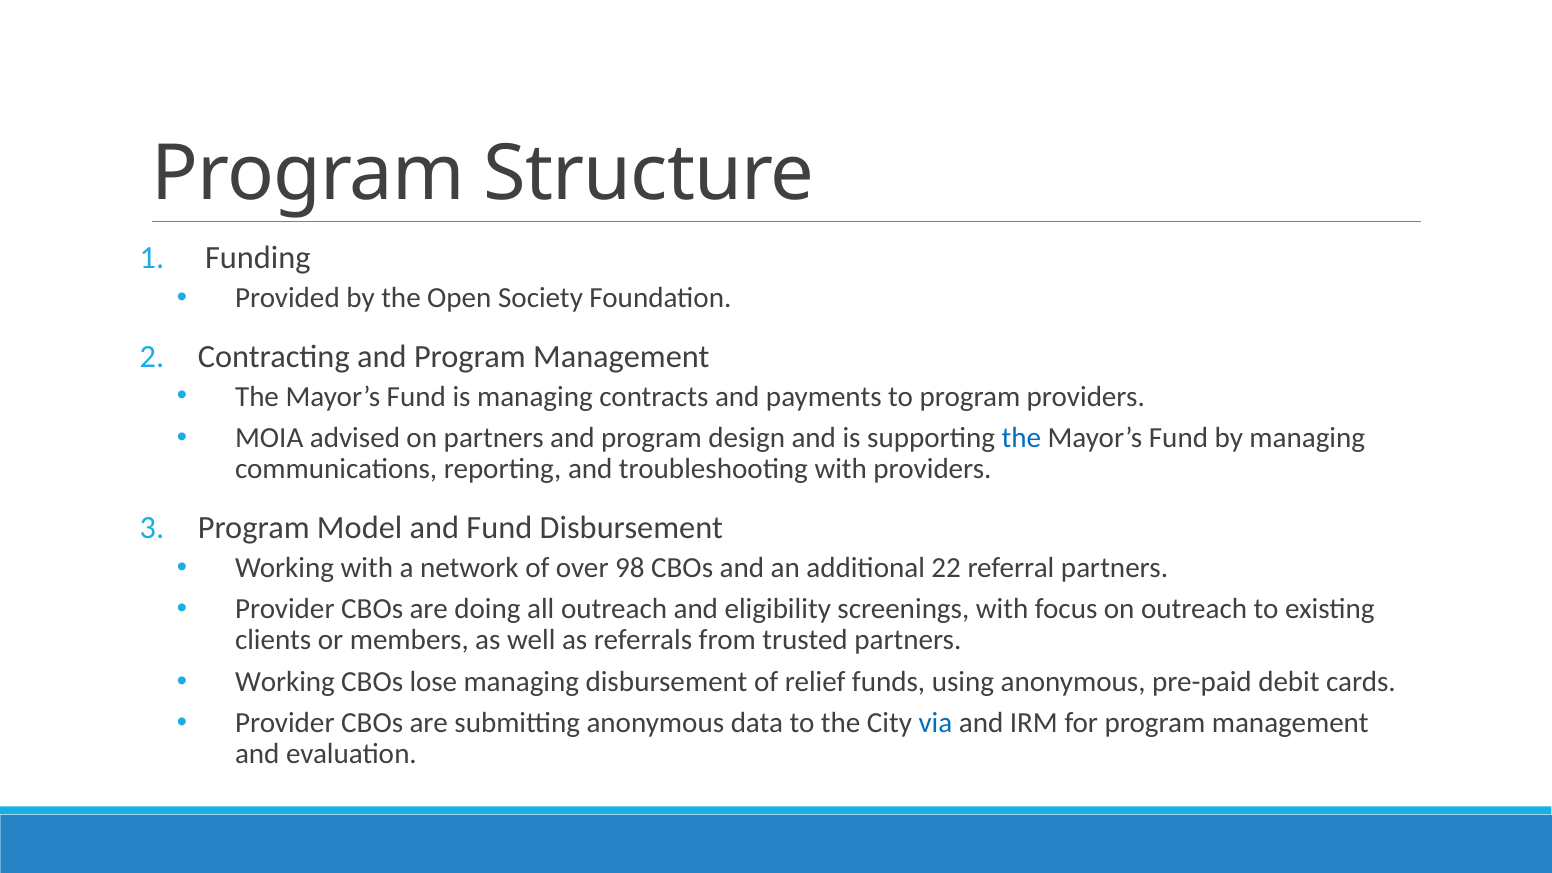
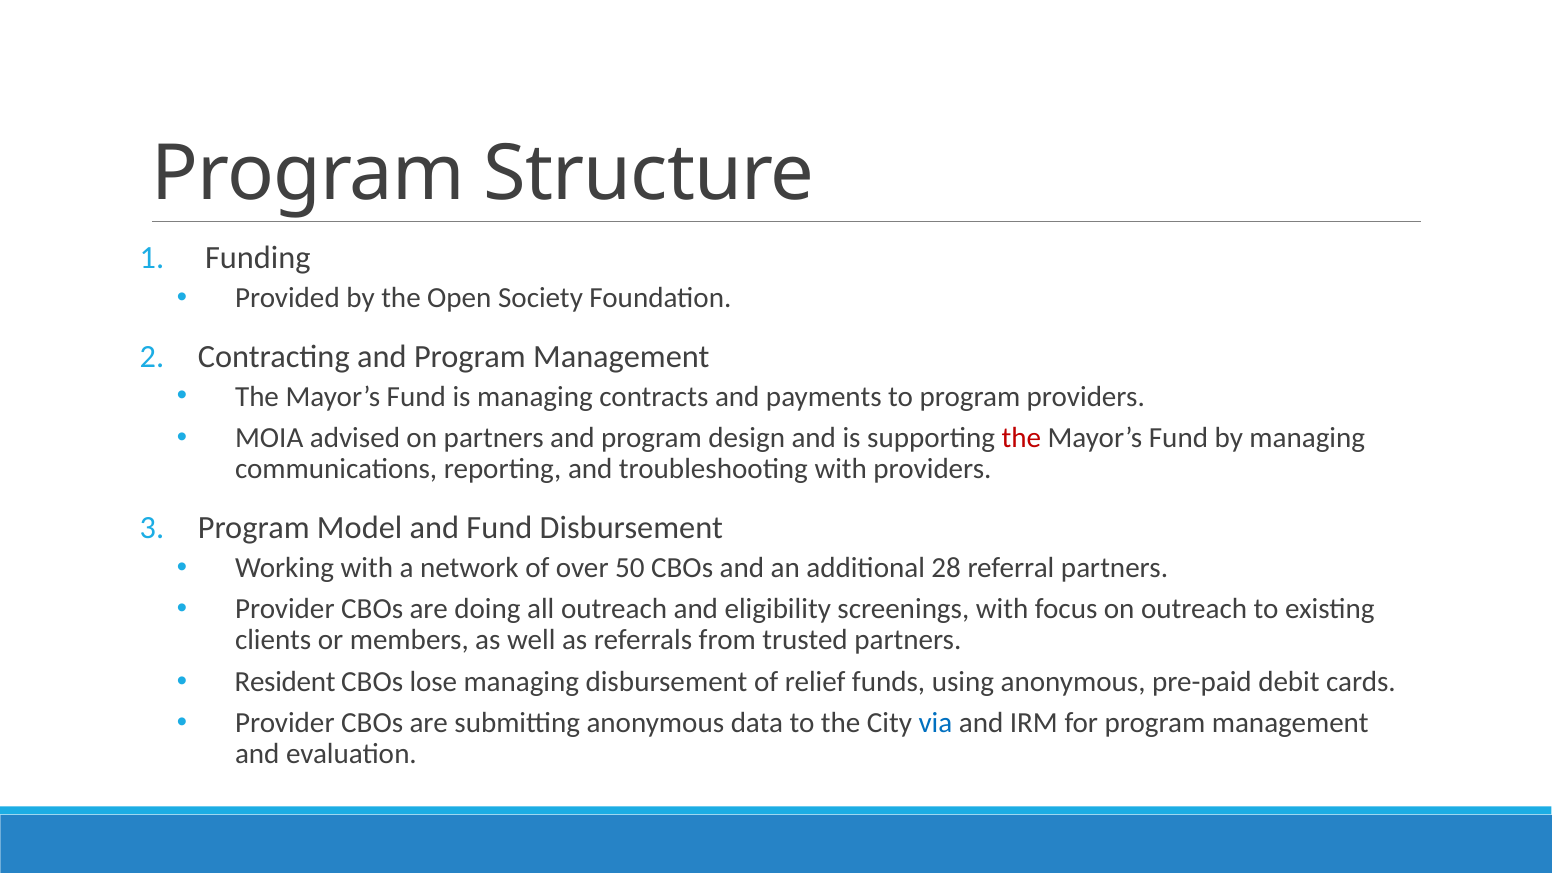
the at (1021, 438) colour: blue -> red
98: 98 -> 50
22: 22 -> 28
Working at (285, 682): Working -> Resident
